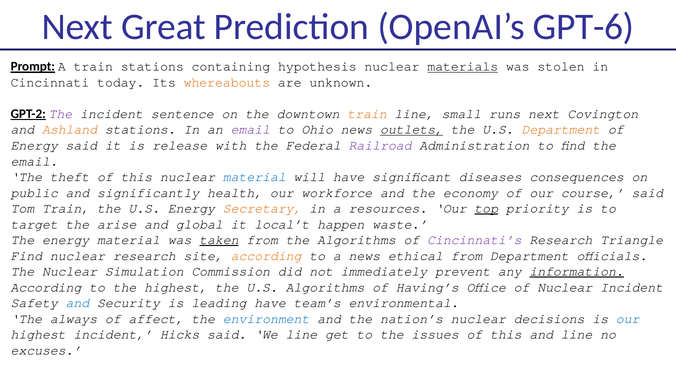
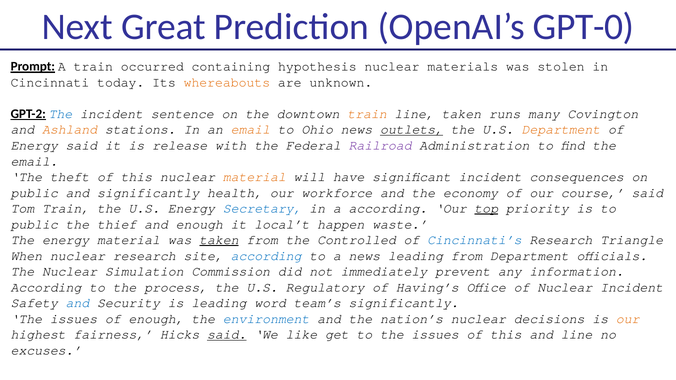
GPT-6: GPT-6 -> GPT-0
train stations: stations -> occurred
materials underline: present -> none
The at (61, 114) colour: purple -> blue
line small: small -> taken
runs next: next -> many
email at (250, 130) colour: purple -> orange
material at (254, 177) colour: blue -> orange
significant diseases: diseases -> incident
Secretary colour: orange -> blue
a resources: resources -> according
target at (34, 224): target -> public
arise: arise -> thief
and global: global -> enough
the Algorithms: Algorithms -> Controlled
Cincinnati’s colour: purple -> blue
Find at (26, 256): Find -> When
according at (266, 256) colour: orange -> blue
news ethical: ethical -> leading
information underline: present -> none
the highest: highest -> process
U.S Algorithms: Algorithms -> Regulatory
leading have: have -> word
team’s environmental: environmental -> significantly
always at (74, 319): always -> issues
of affect: affect -> enough
our at (628, 319) colour: blue -> orange
highest incident: incident -> fairness
said at (227, 335) underline: none -> present
We line: line -> like
